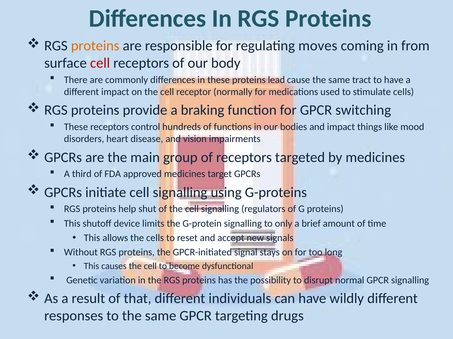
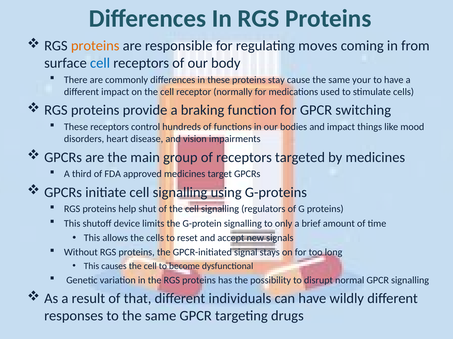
cell at (100, 63) colour: red -> blue
lead: lead -> stay
tract: tract -> your
